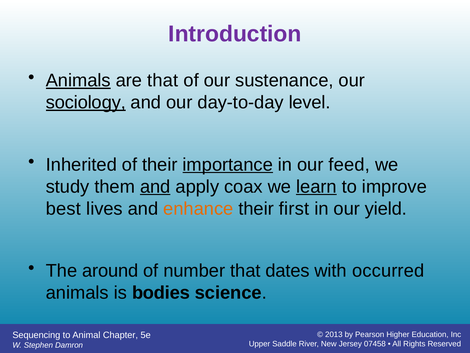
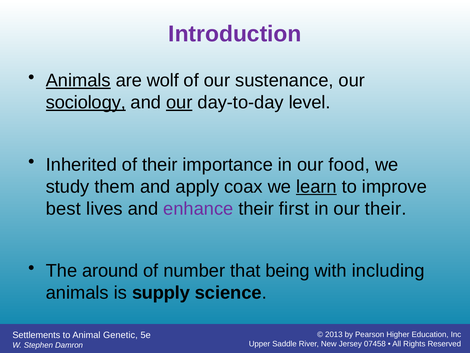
are that: that -> wolf
our at (179, 102) underline: none -> present
importance underline: present -> none
feed: feed -> food
and at (155, 186) underline: present -> none
enhance colour: orange -> purple
our yield: yield -> their
dates: dates -> being
occurred: occurred -> including
bodies: bodies -> supply
Sequencing: Sequencing -> Settlements
Chapter: Chapter -> Genetic
